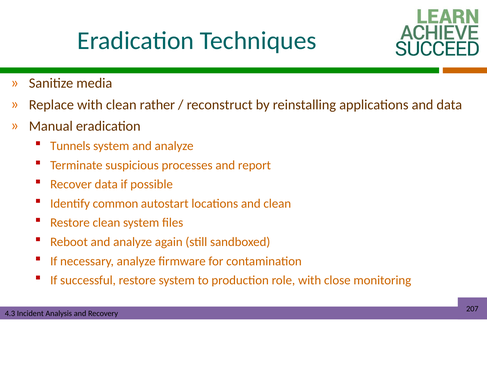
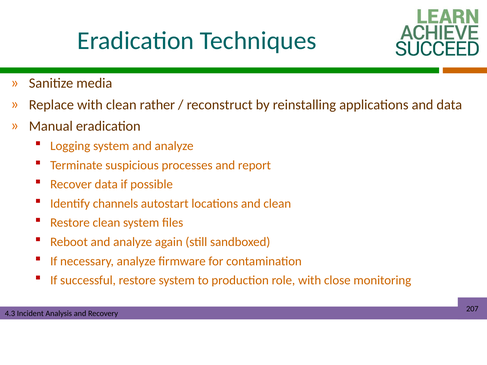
Tunnels: Tunnels -> Logging
common: common -> channels
